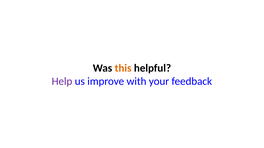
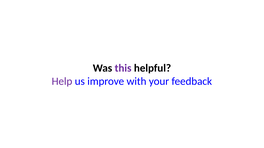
this colour: orange -> purple
